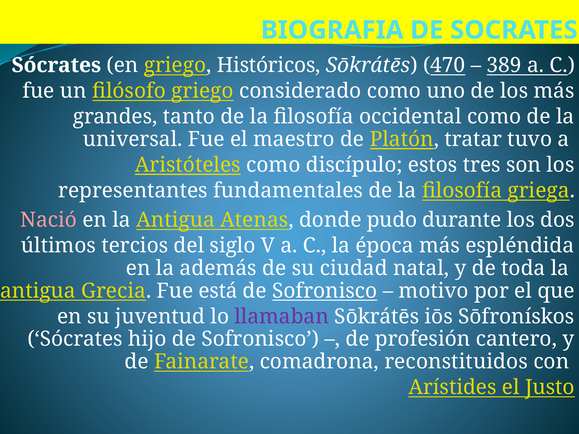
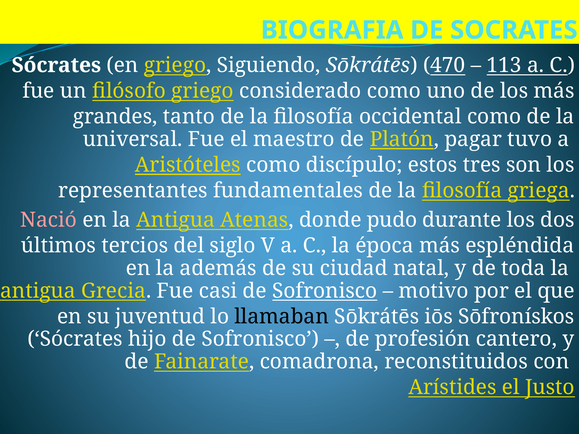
Históricos: Históricos -> Siguiendo
389: 389 -> 113
tratar: tratar -> pagar
está: está -> casi
llamaban colour: purple -> black
